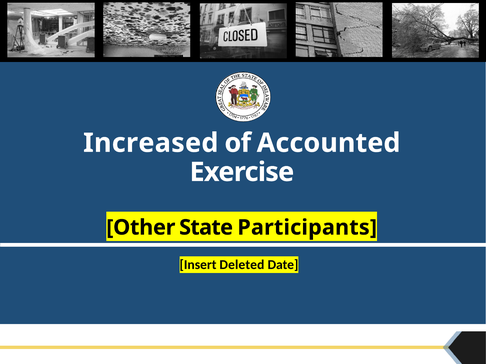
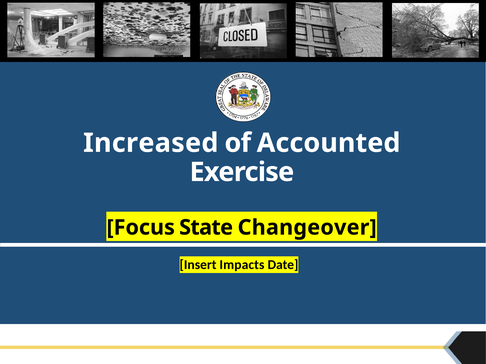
Other: Other -> Focus
Participants: Participants -> Changeover
Deleted: Deleted -> Impacts
